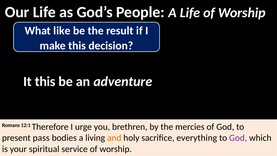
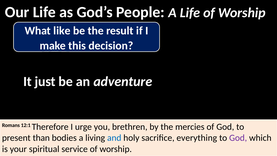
It this: this -> just
pass: pass -> than
and colour: orange -> blue
